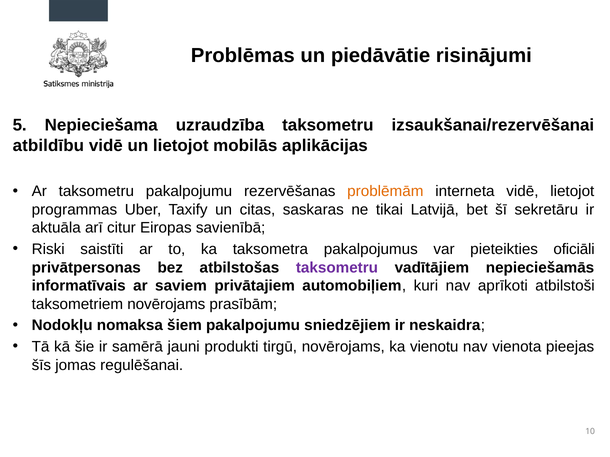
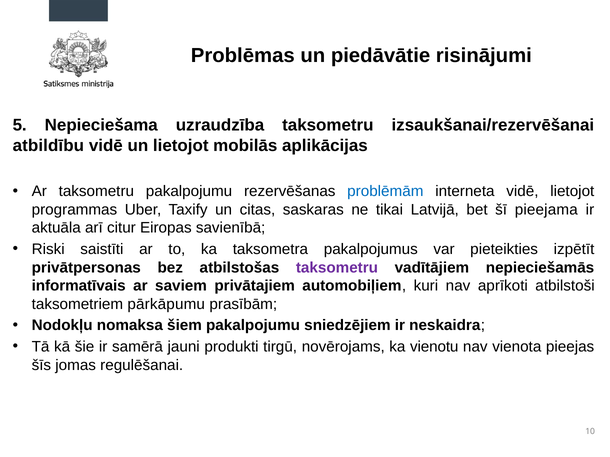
problēmām colour: orange -> blue
sekretāru: sekretāru -> pieejama
oficiāli: oficiāli -> izpētīt
taksometriem novērojams: novērojams -> pārkāpumu
